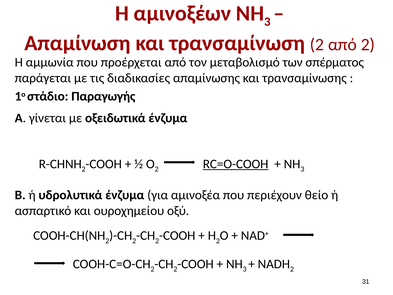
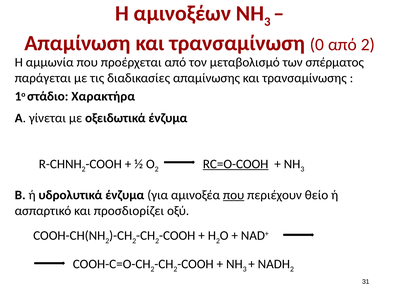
τρανσαμίνωση 2: 2 -> 0
Παραγωγής: Παραγωγής -> Χαρακτήρα
που at (234, 195) underline: none -> present
ουροχημείου: ουροχημείου -> προσδιορίζει
